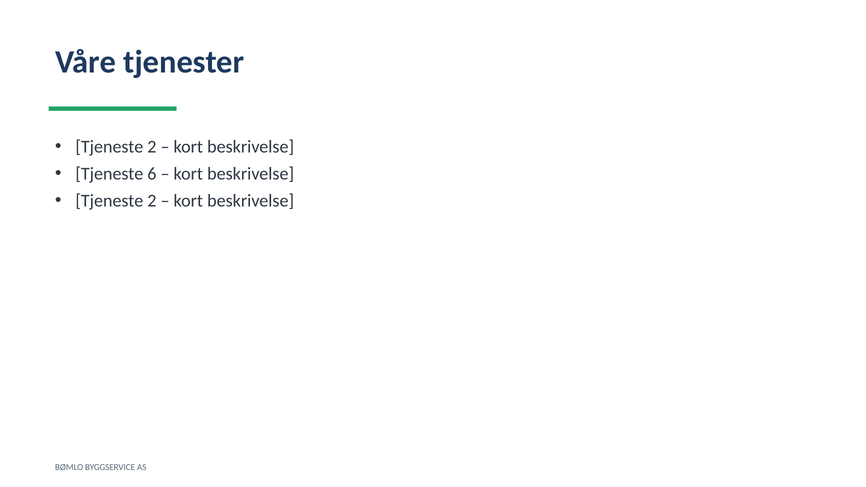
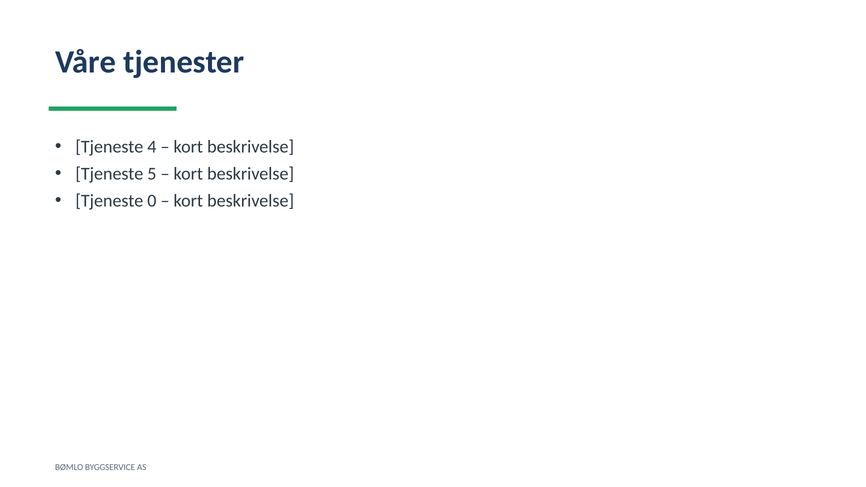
2 at (152, 147): 2 -> 4
6: 6 -> 5
2 at (152, 201): 2 -> 0
